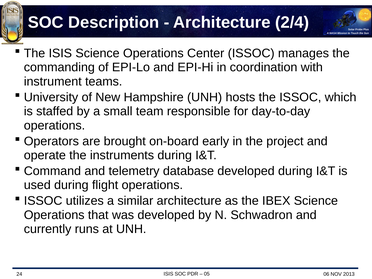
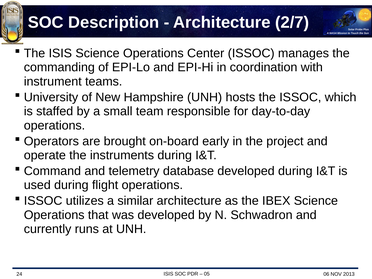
2/4: 2/4 -> 2/7
